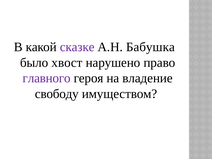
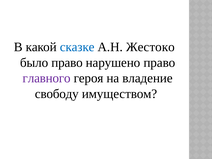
сказке colour: purple -> blue
Бабушка: Бабушка -> Жестоко
было хвост: хвост -> право
